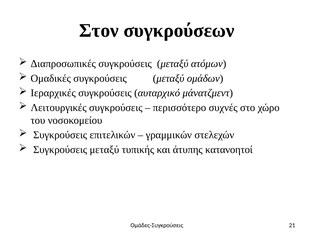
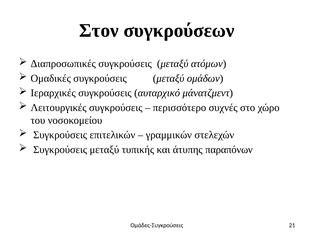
κατανοητοί: κατανοητοί -> παραπόνων
